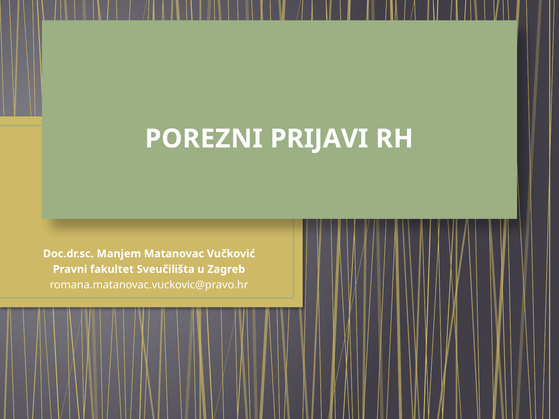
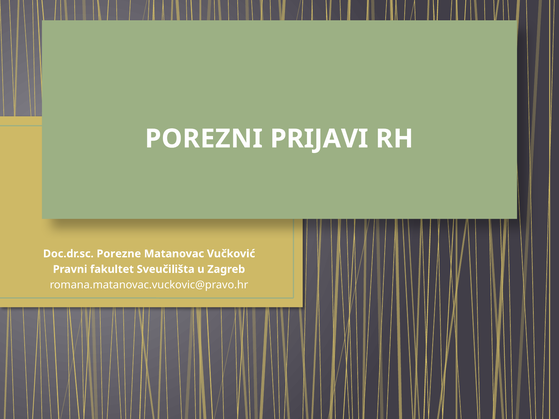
Manjem: Manjem -> Porezne
